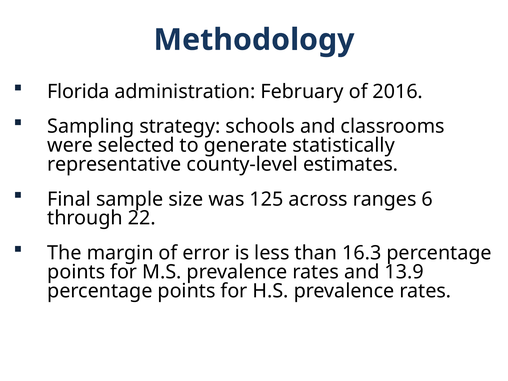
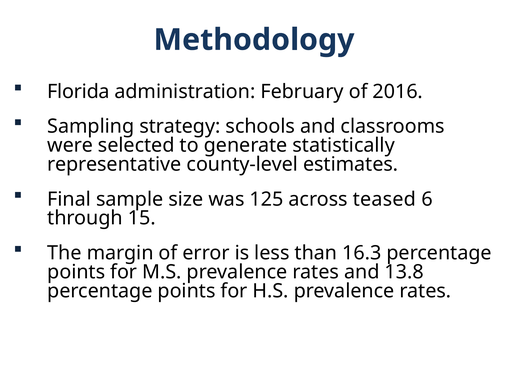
ranges: ranges -> teased
22: 22 -> 15
13.9: 13.9 -> 13.8
